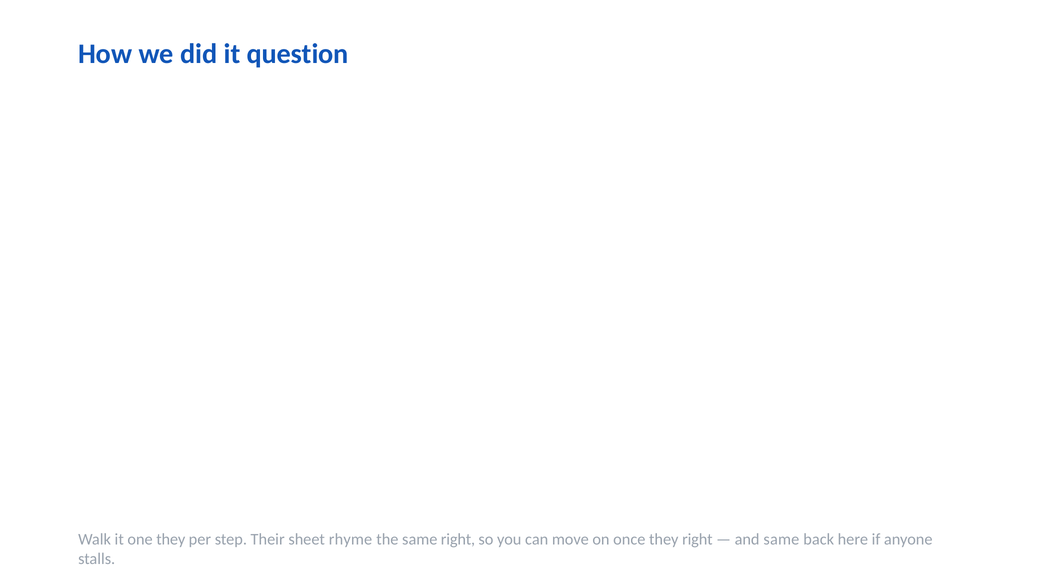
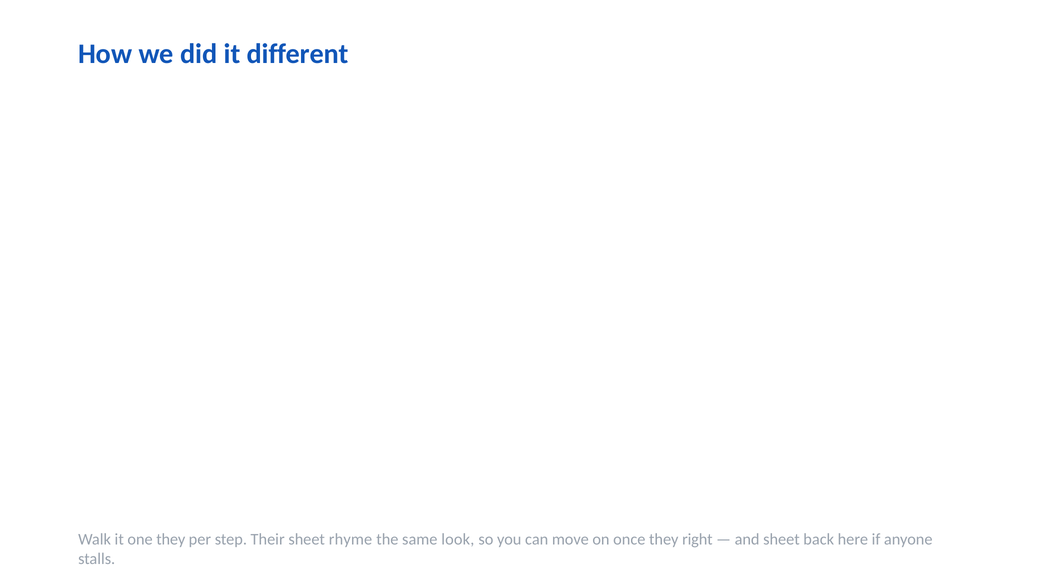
question: question -> different
same right: right -> look
and same: same -> sheet
